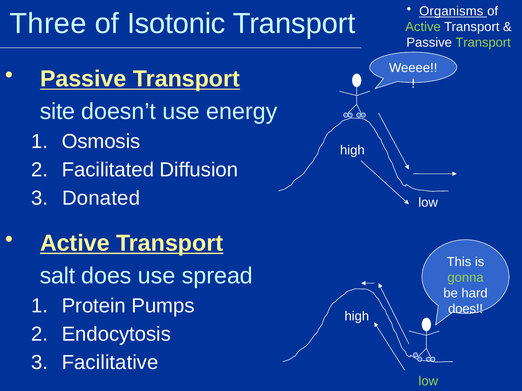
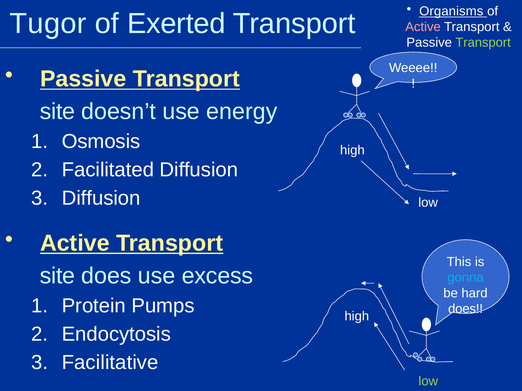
Three: Three -> Tugor
Isotonic: Isotonic -> Exerted
Active at (423, 27) colour: light green -> pink
Donated at (101, 198): Donated -> Diffusion
salt at (58, 276): salt -> site
spread: spread -> excess
gonna colour: light green -> light blue
